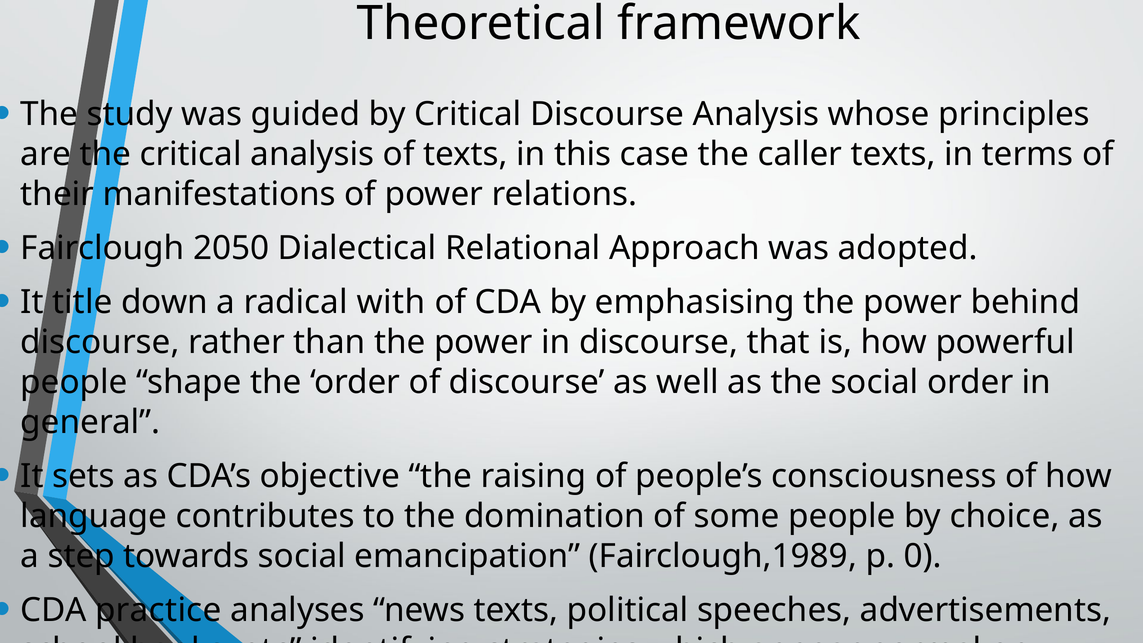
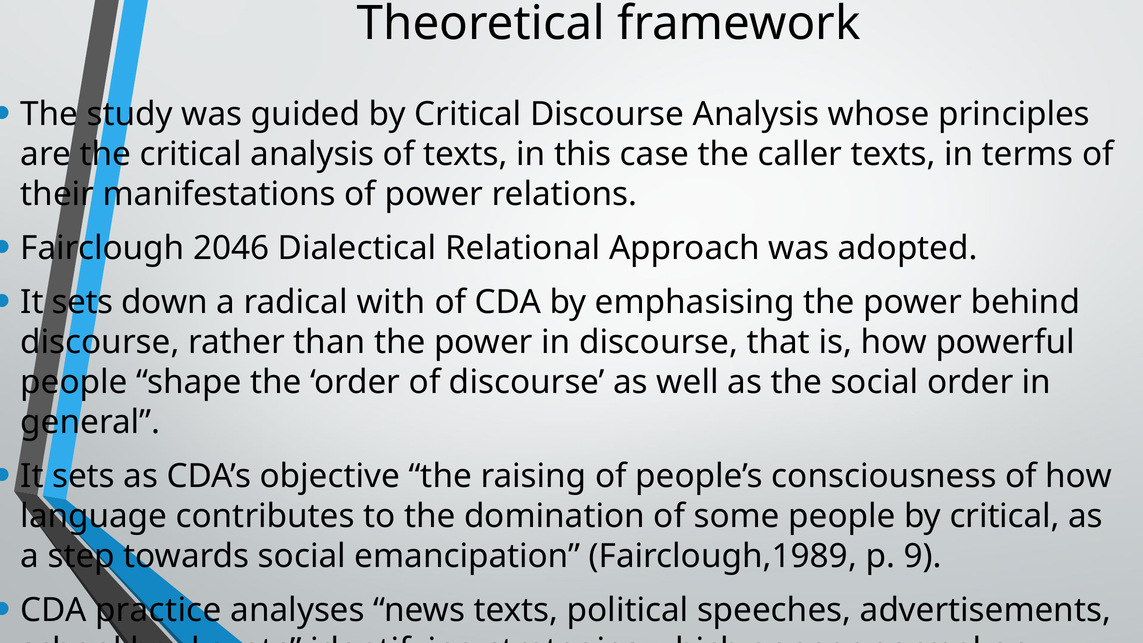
2050: 2050 -> 2046
title at (82, 302): title -> sets
people by choice: choice -> critical
0: 0 -> 9
